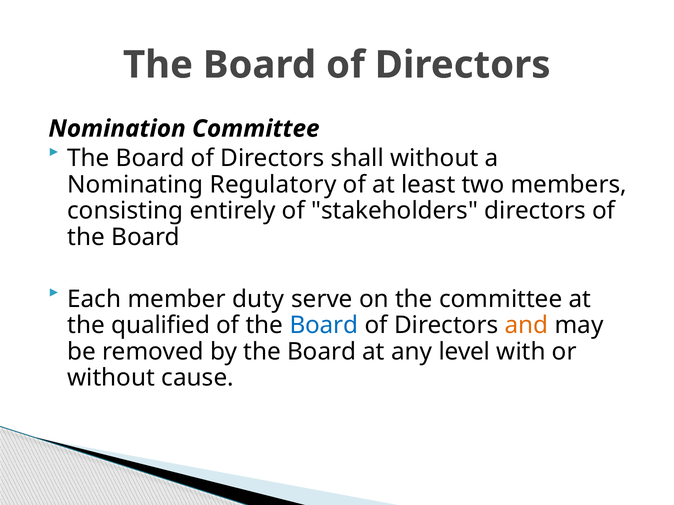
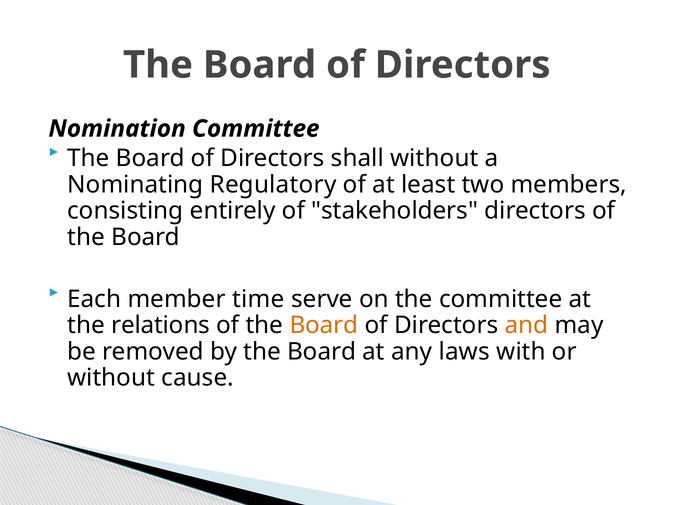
duty: duty -> time
qualified: qualified -> relations
Board at (324, 326) colour: blue -> orange
level: level -> laws
